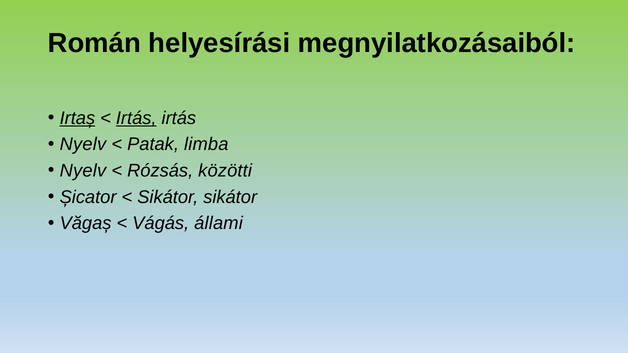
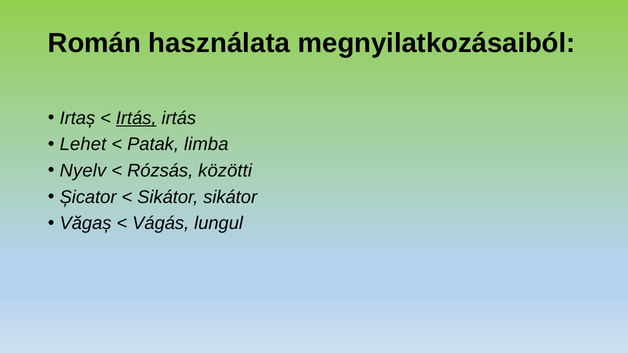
helyesírási: helyesírási -> használata
Irtaș underline: present -> none
Nyelv at (83, 144): Nyelv -> Lehet
állami: állami -> lungul
